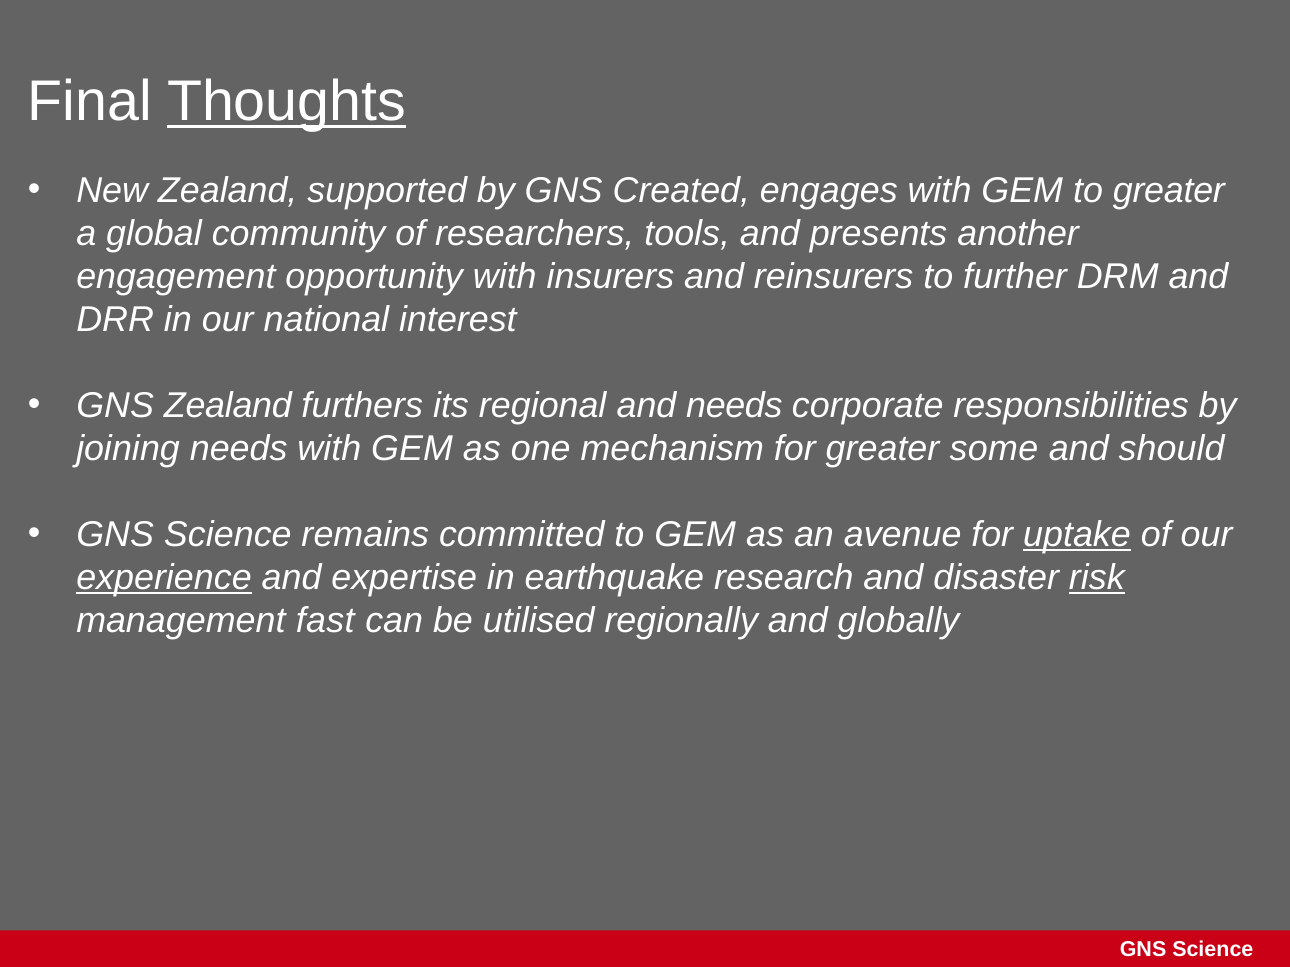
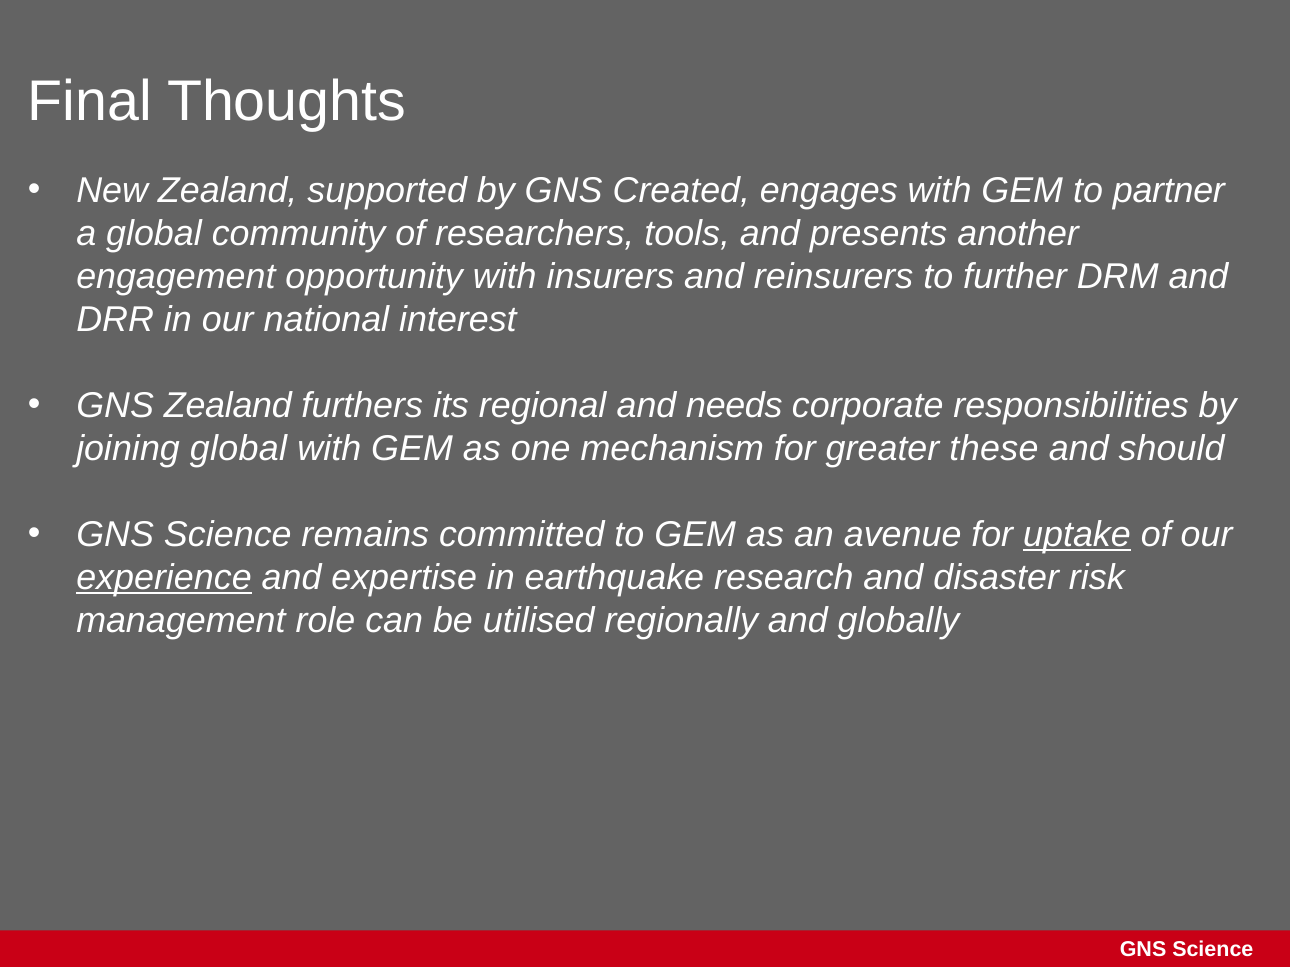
Thoughts underline: present -> none
to greater: greater -> partner
joining needs: needs -> global
some: some -> these
risk underline: present -> none
fast: fast -> role
